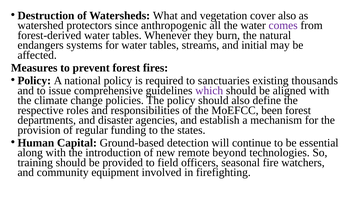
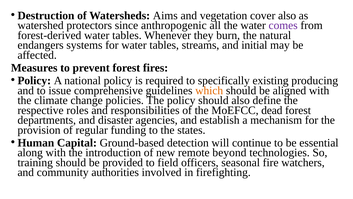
What: What -> Aims
sanctuaries: sanctuaries -> specifically
thousands: thousands -> producing
which colour: purple -> orange
been: been -> dead
equipment: equipment -> authorities
